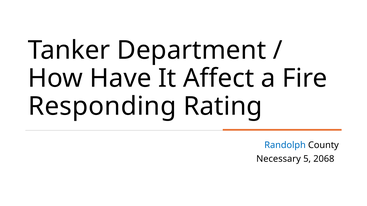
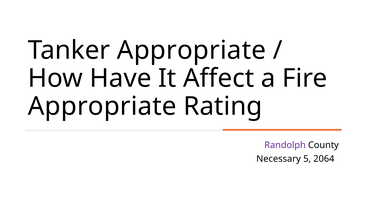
Tanker Department: Department -> Appropriate
Responding at (102, 107): Responding -> Appropriate
Randolph colour: blue -> purple
2068: 2068 -> 2064
